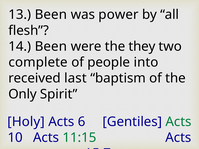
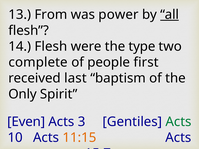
13 Been: Been -> From
all underline: none -> present
14 Been: Been -> Flesh
they: they -> type
into: into -> first
Holy: Holy -> Even
6: 6 -> 3
11:15 colour: green -> orange
